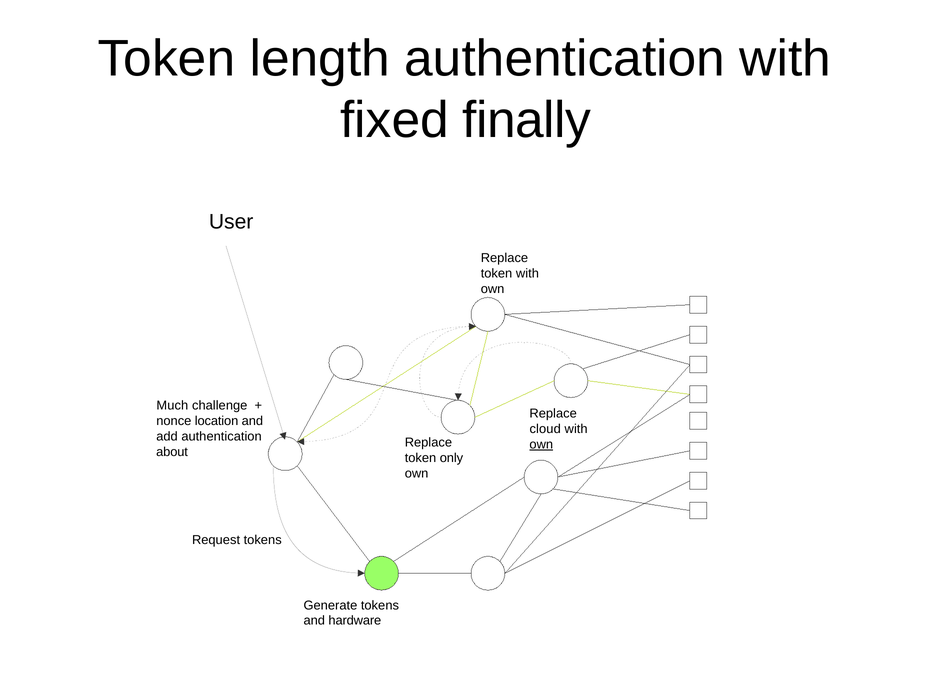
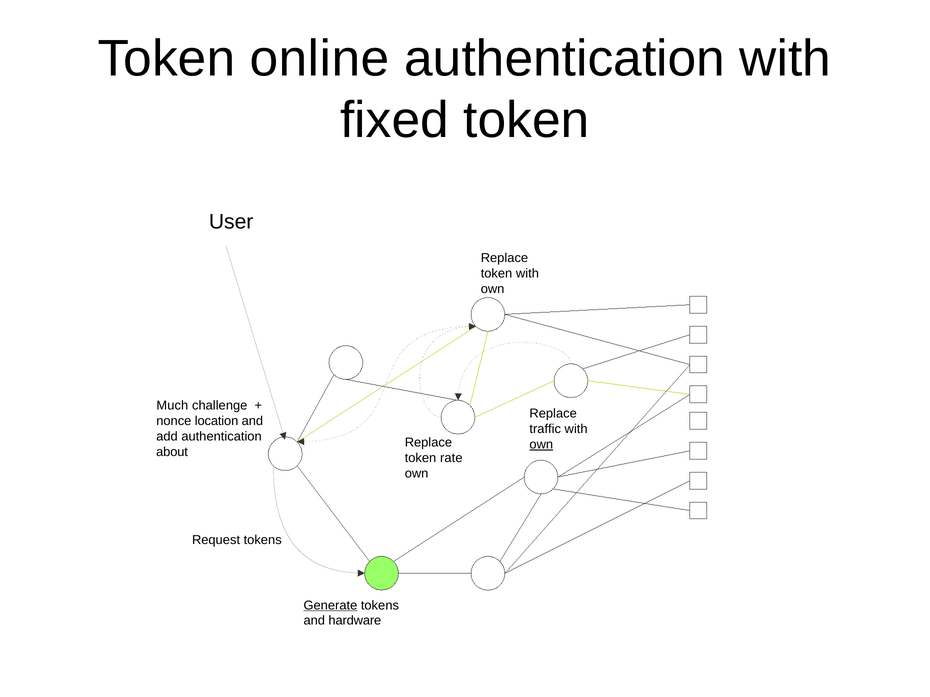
length: length -> online
fixed finally: finally -> token
cloud: cloud -> traffic
only: only -> rate
Generate underline: none -> present
